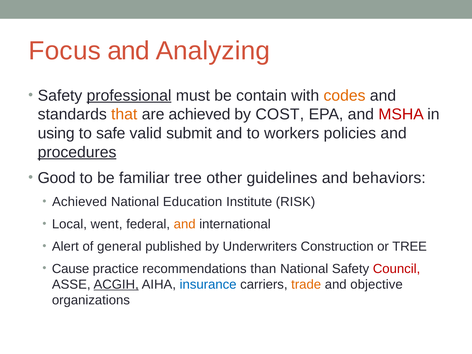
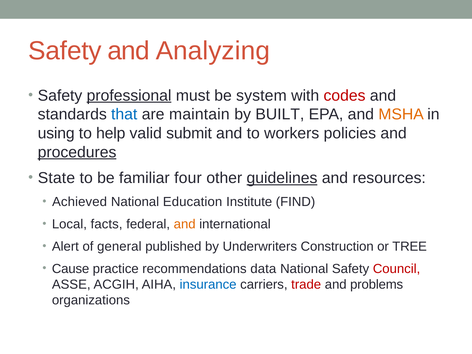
Focus at (65, 51): Focus -> Safety
contain: contain -> system
codes colour: orange -> red
that colour: orange -> blue
are achieved: achieved -> maintain
COST: COST -> BUILT
MSHA colour: red -> orange
safe: safe -> help
Good: Good -> State
familiar tree: tree -> four
guidelines underline: none -> present
behaviors: behaviors -> resources
RISK: RISK -> FIND
went: went -> facts
than: than -> data
ACGIH underline: present -> none
trade colour: orange -> red
objective: objective -> problems
